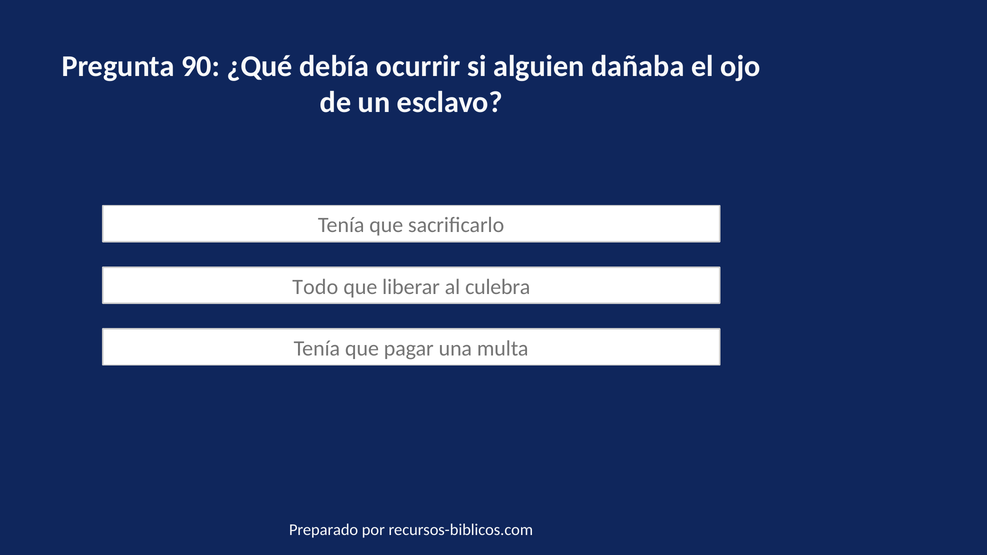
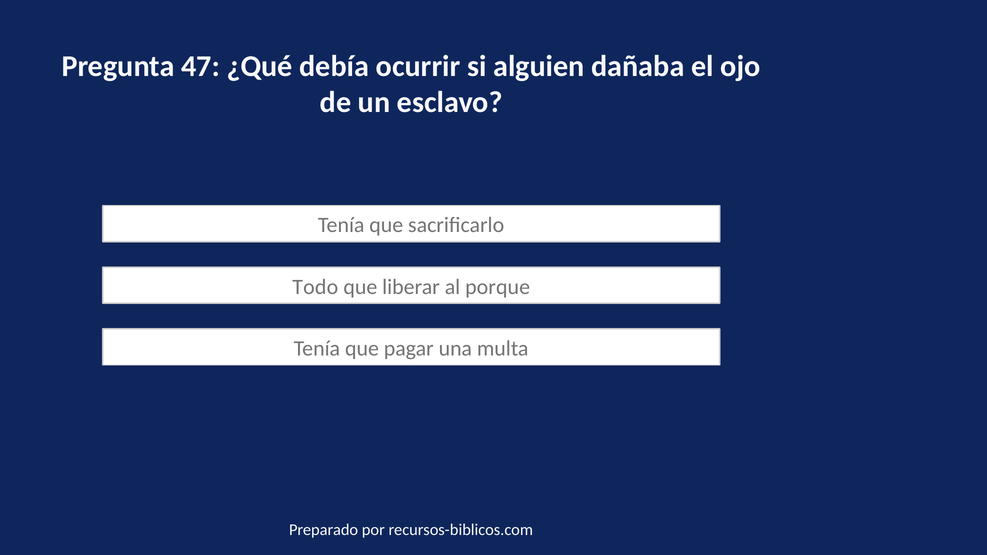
90: 90 -> 47
culebra: culebra -> porque
